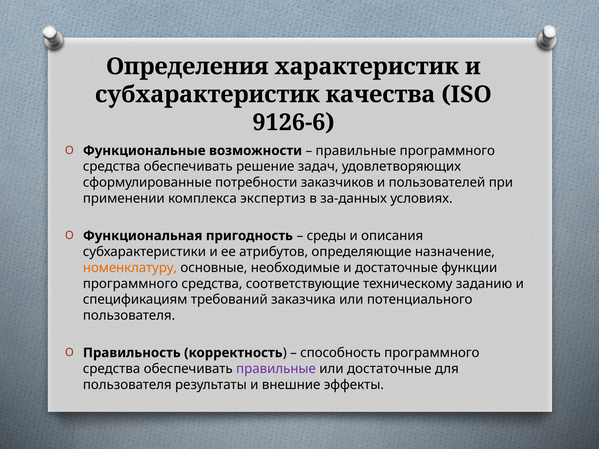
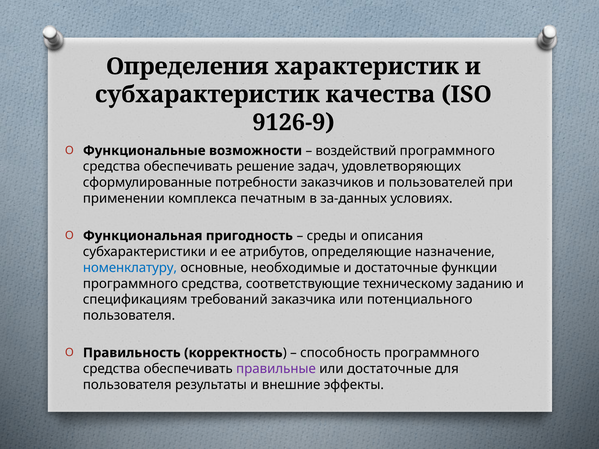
9126-6: 9126-6 -> 9126-9
правильные at (356, 151): правильные -> воздействий
экспертиз: экспертиз -> печатным
номенклатуру colour: orange -> blue
